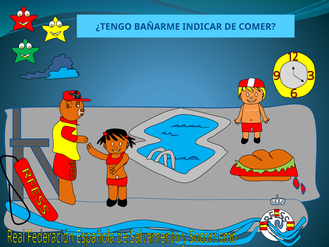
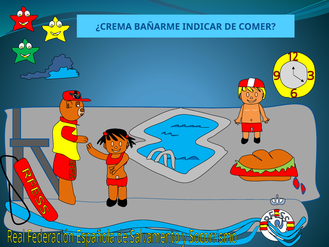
¿TENGO: ¿TENGO -> ¿CREMA
